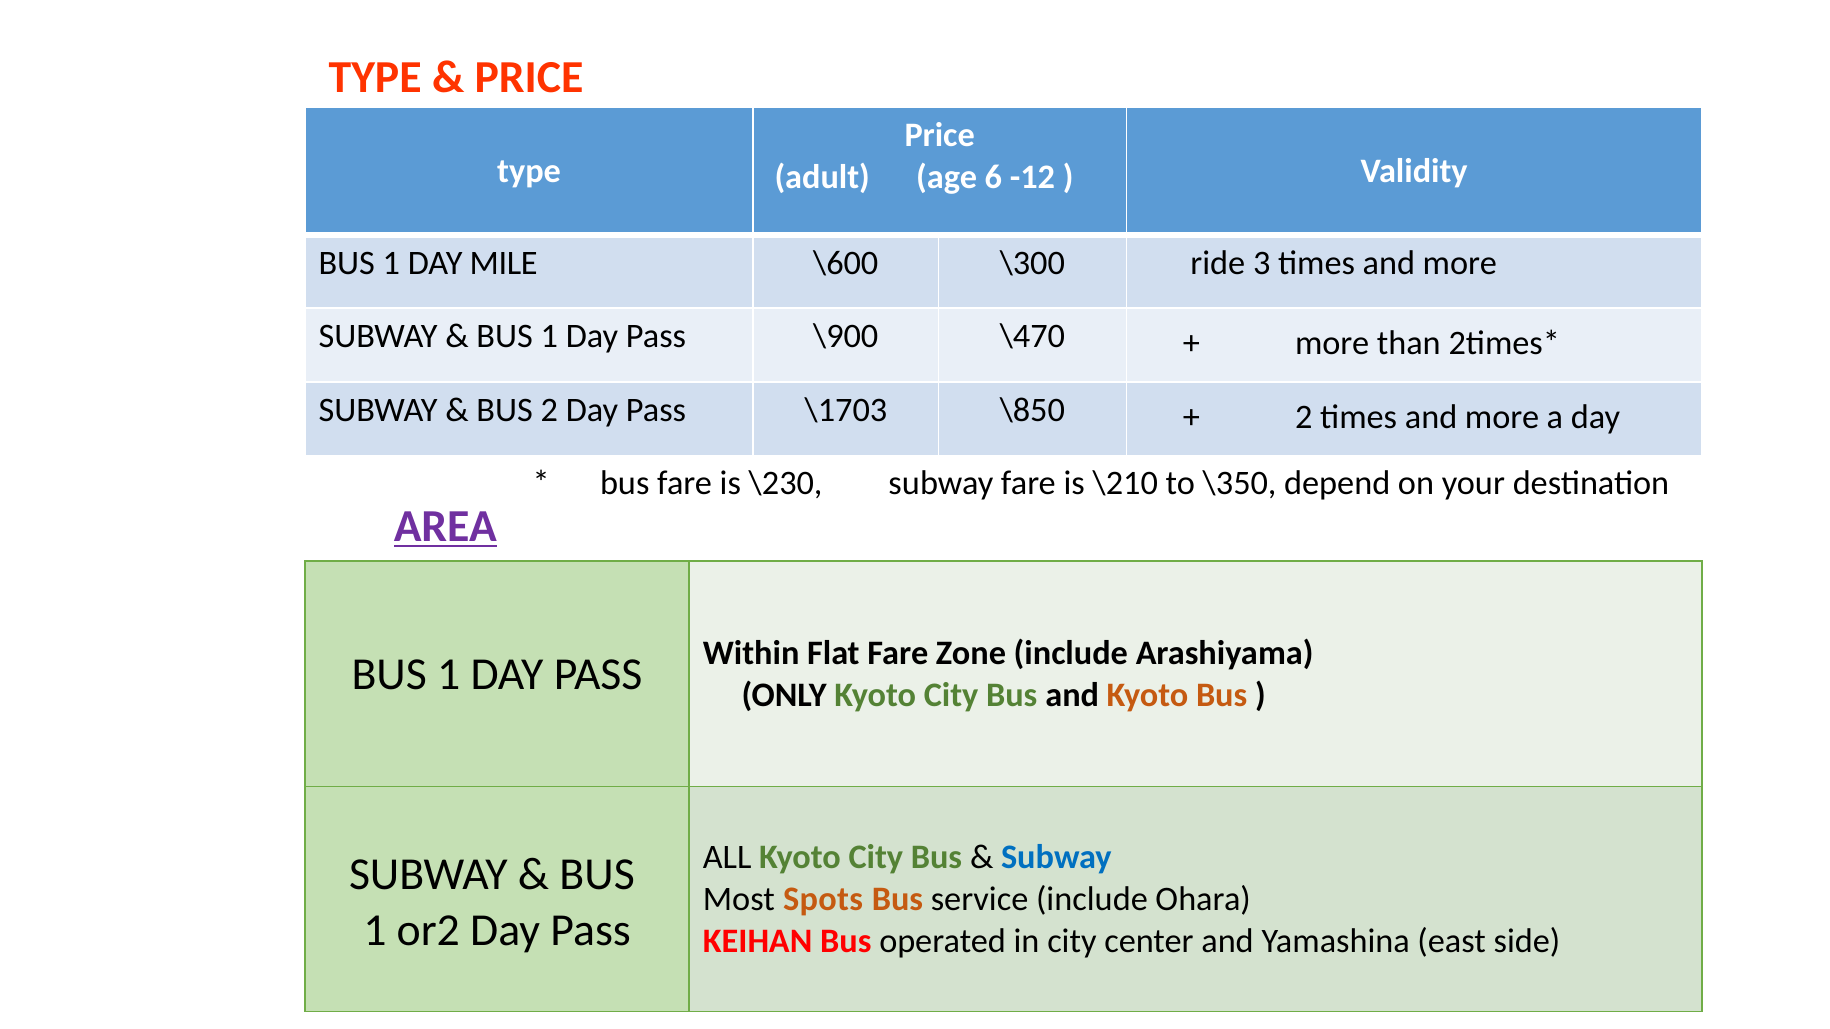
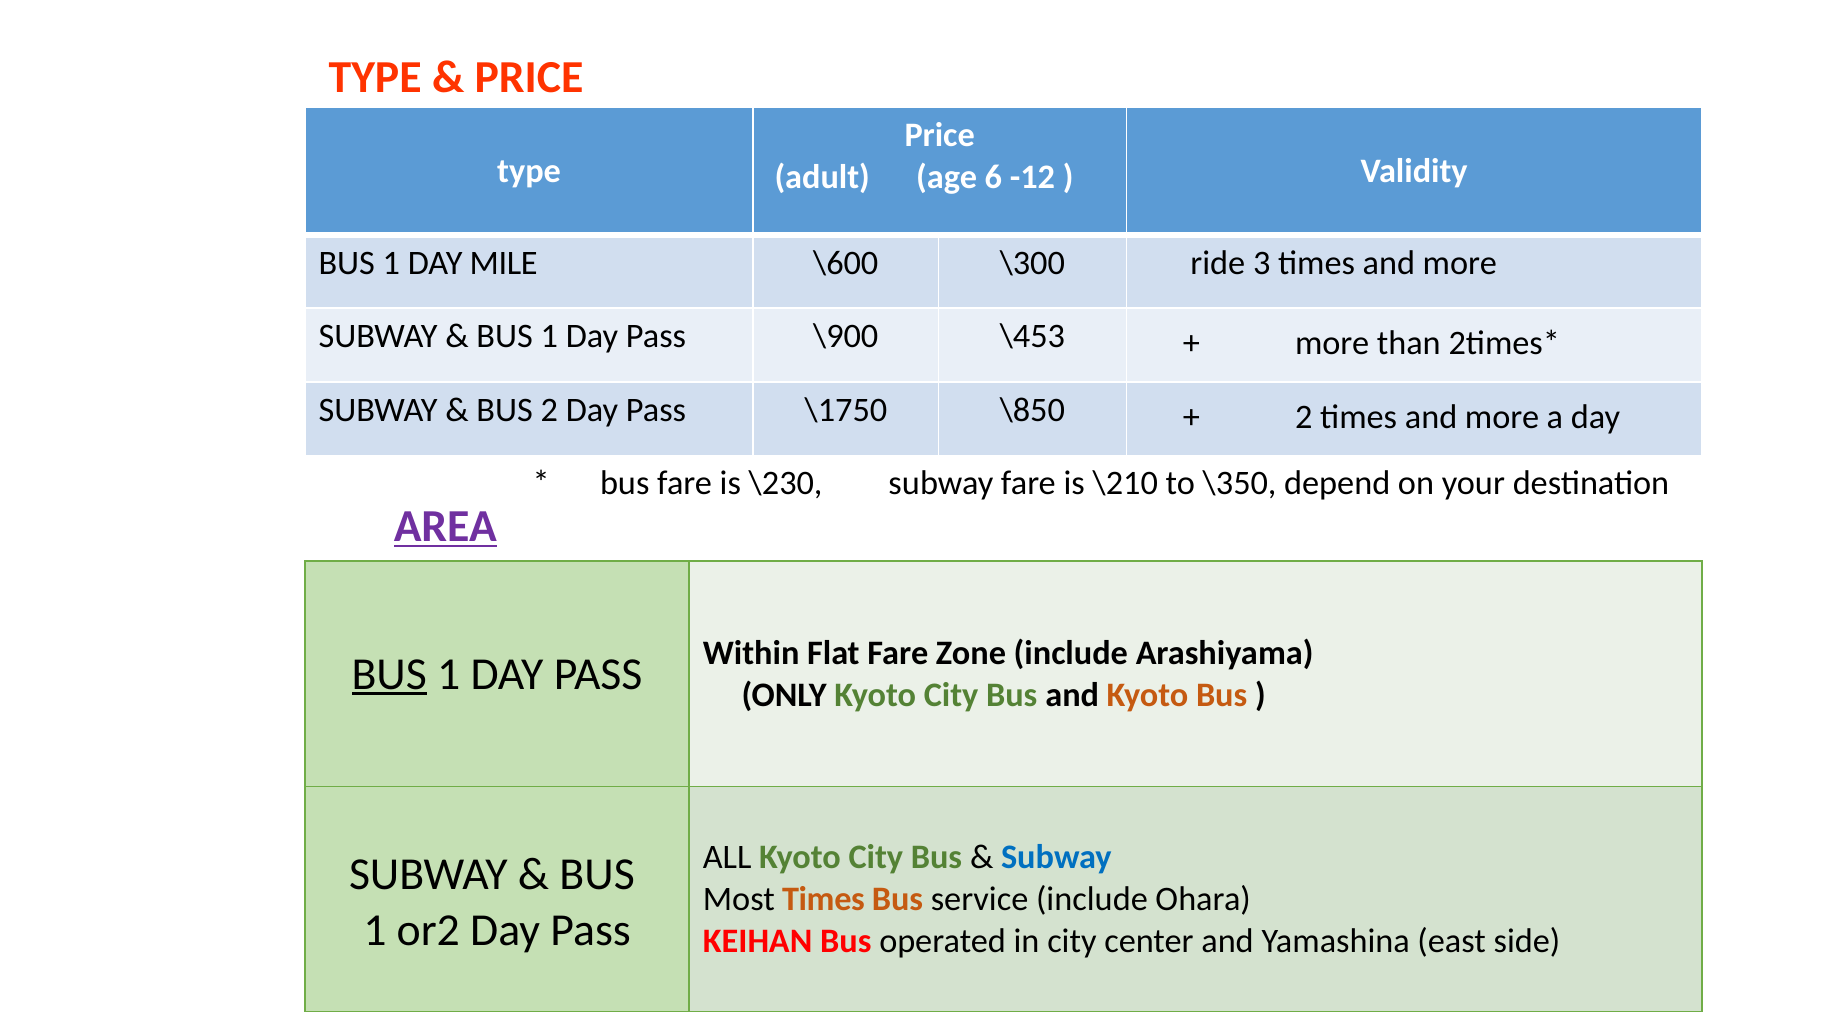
\470: \470 -> \453
\1703: \1703 -> \1750
BUS at (389, 674) underline: none -> present
Most Spots: Spots -> Times
